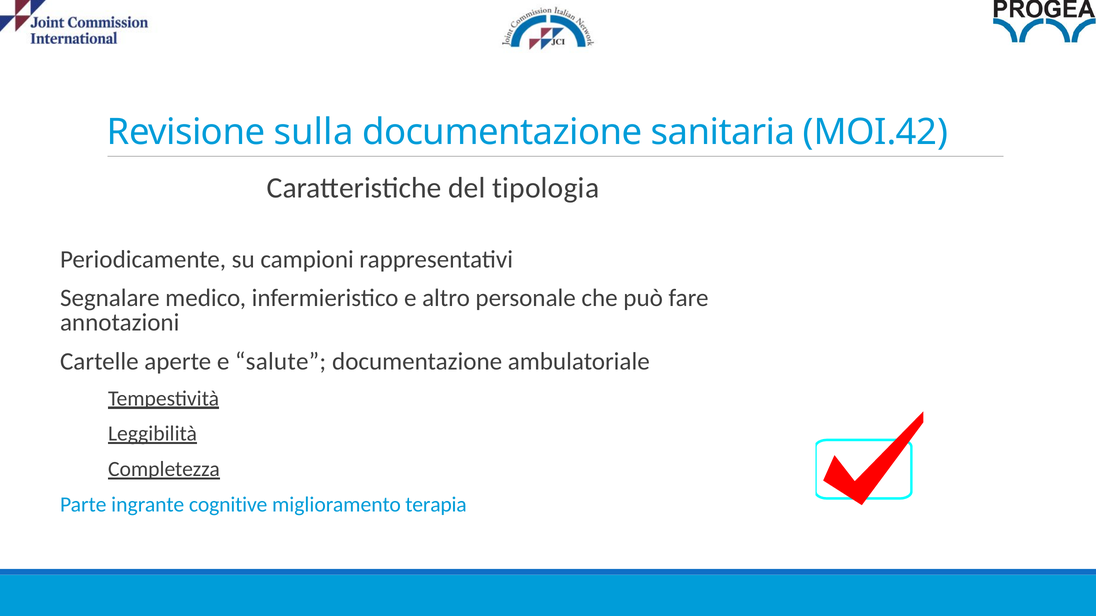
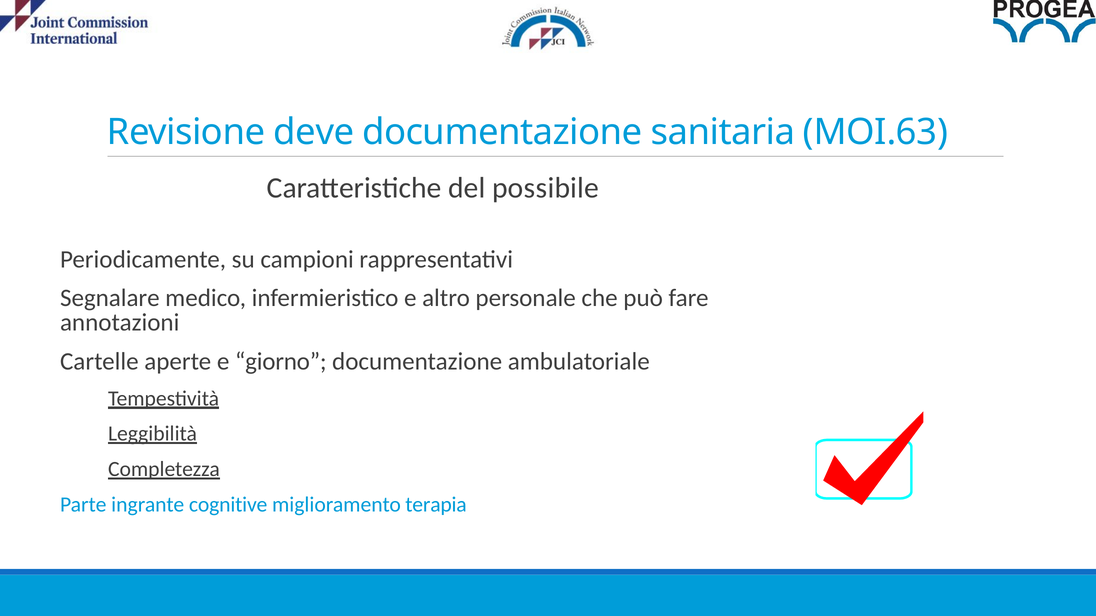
sulla: sulla -> deve
MOI.42: MOI.42 -> MOI.63
tipologia: tipologia -> possibile
salute: salute -> giorno
